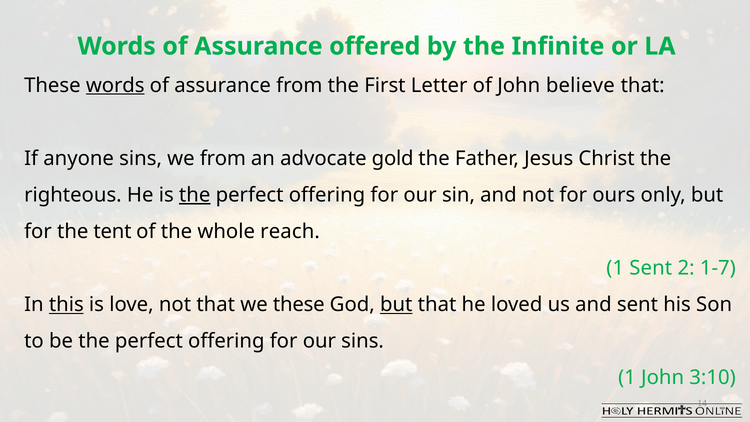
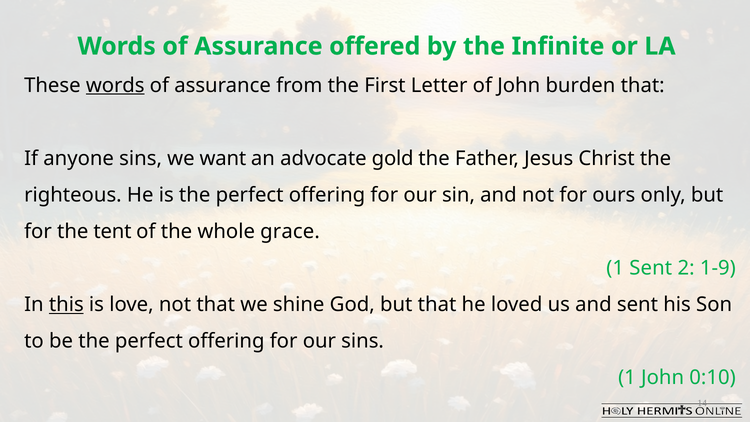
believe: believe -> burden
we from: from -> want
the at (195, 195) underline: present -> none
reach: reach -> grace
1-7: 1-7 -> 1-9
we these: these -> shine
but at (396, 305) underline: present -> none
3:10: 3:10 -> 0:10
